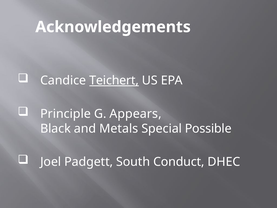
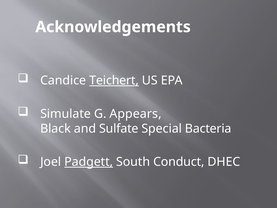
Principle: Principle -> Simulate
Metals: Metals -> Sulfate
Possible: Possible -> Bacteria
Padgett underline: none -> present
